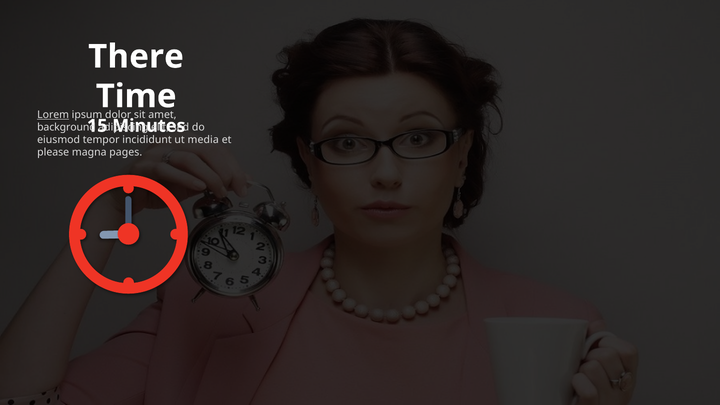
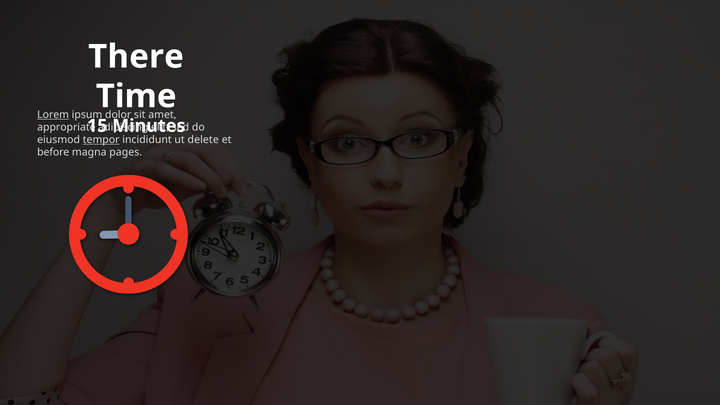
background: background -> appropriate
tempor underline: none -> present
media: media -> delete
please: please -> before
